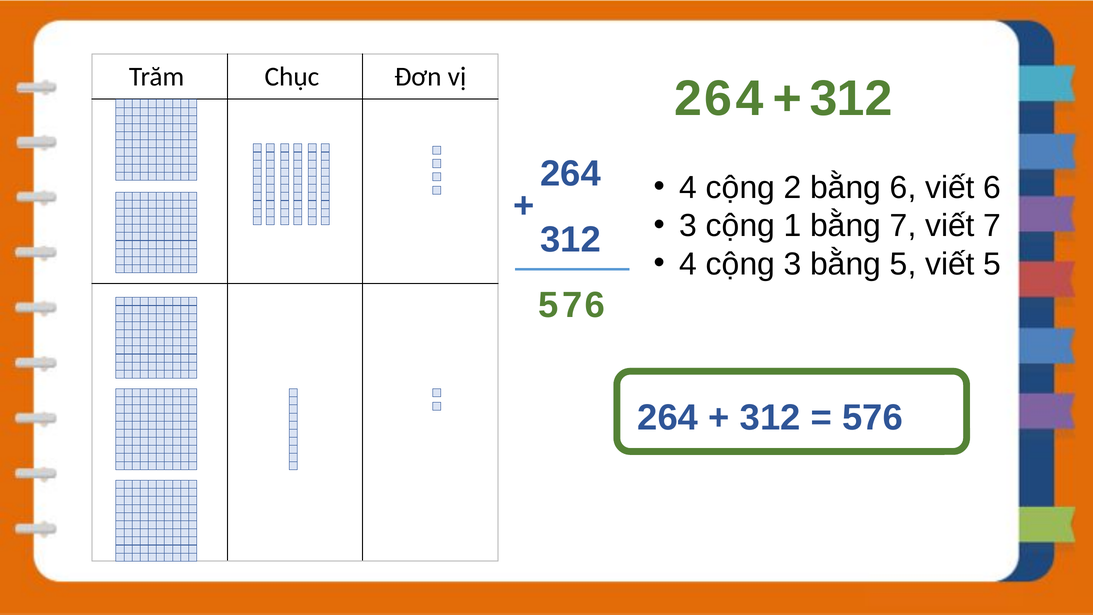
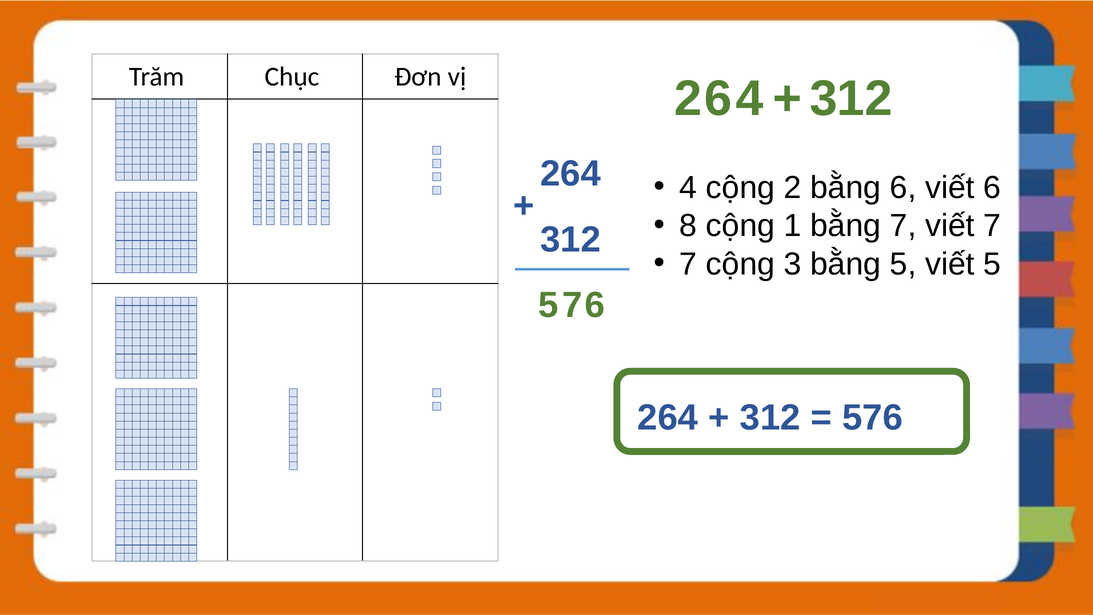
3 at (688, 226): 3 -> 8
4 at (688, 264): 4 -> 7
